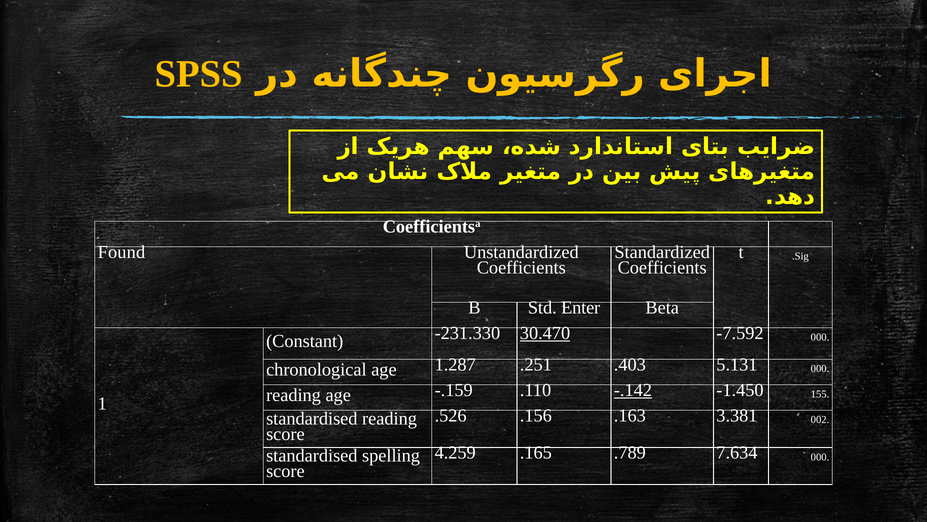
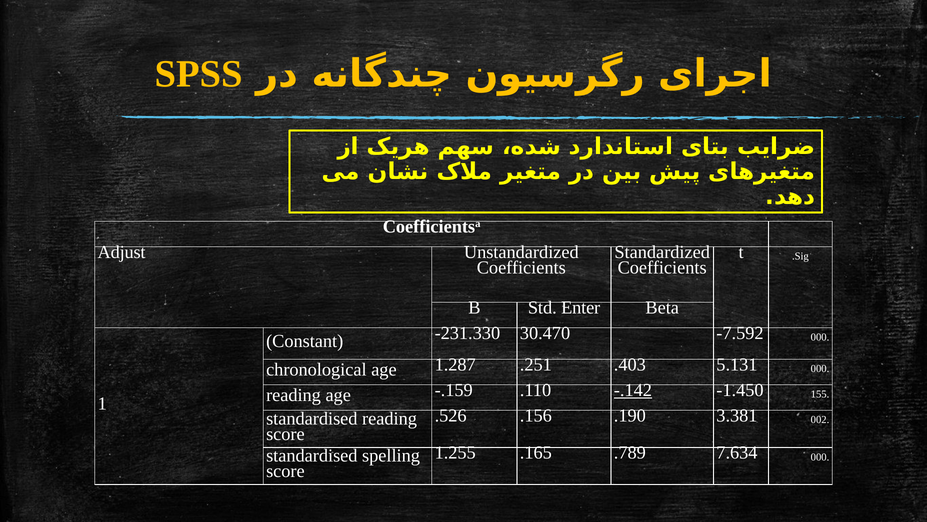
Found: Found -> Adjust
30.470 underline: present -> none
.163: .163 -> .190
4.259: 4.259 -> 1.255
